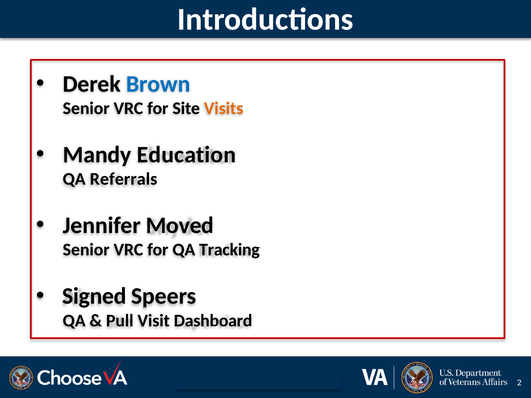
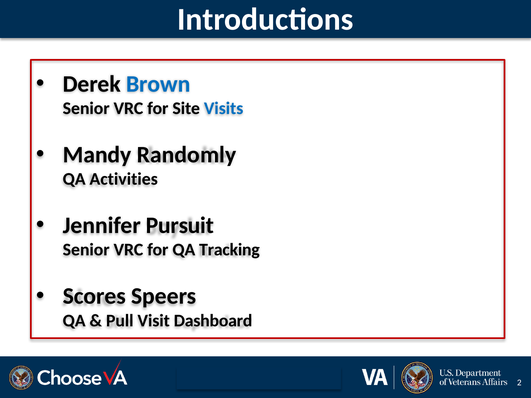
Visits colour: orange -> blue
Education: Education -> Randomly
Referrals: Referrals -> Activities
Moved: Moved -> Pursuit
Signed: Signed -> Scores
